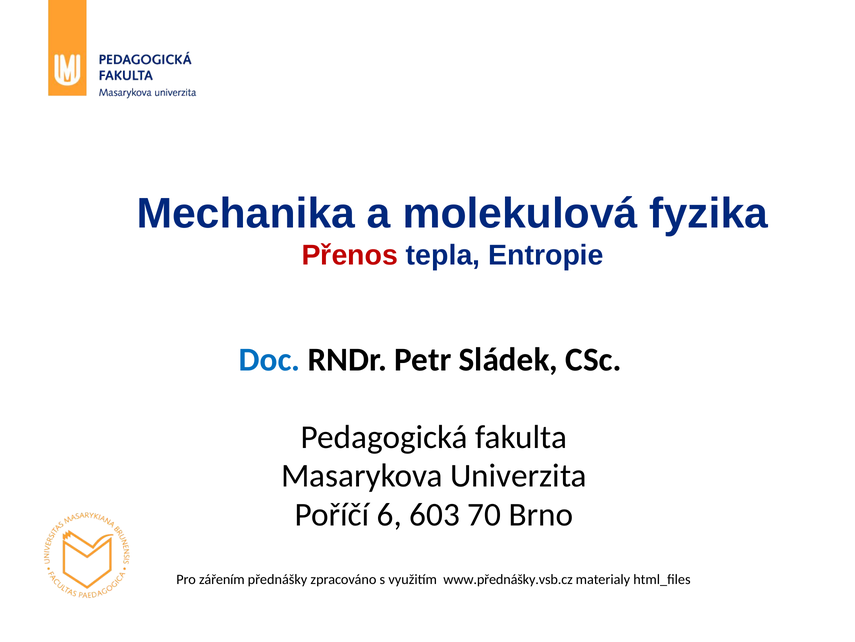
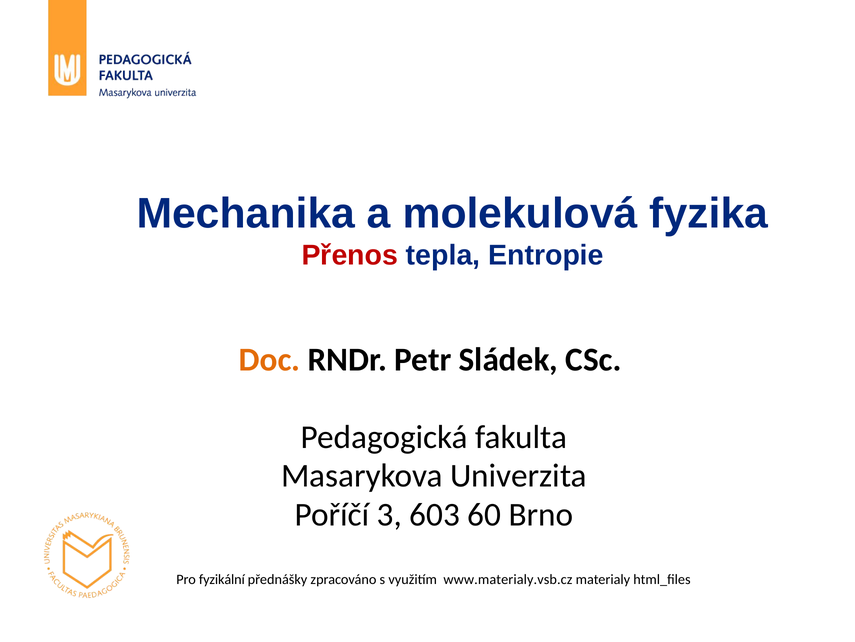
Doc colour: blue -> orange
6: 6 -> 3
70: 70 -> 60
zářením: zářením -> fyzikální
www.přednášky.vsb.cz: www.přednášky.vsb.cz -> www.materialy.vsb.cz
